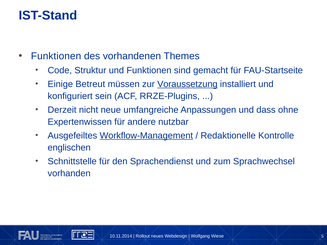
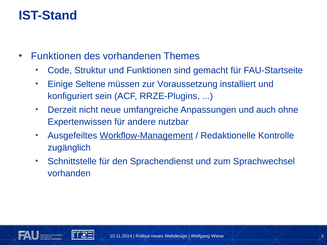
Betreut: Betreut -> Seltene
Voraussetzung underline: present -> none
dass: dass -> auch
englischen: englischen -> zugänglich
